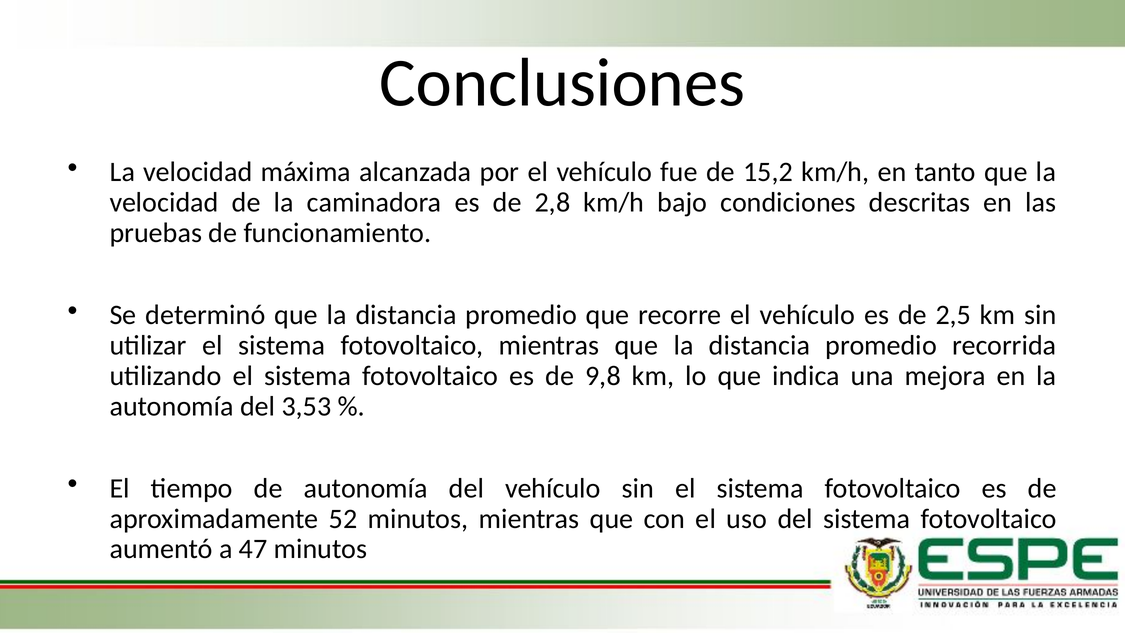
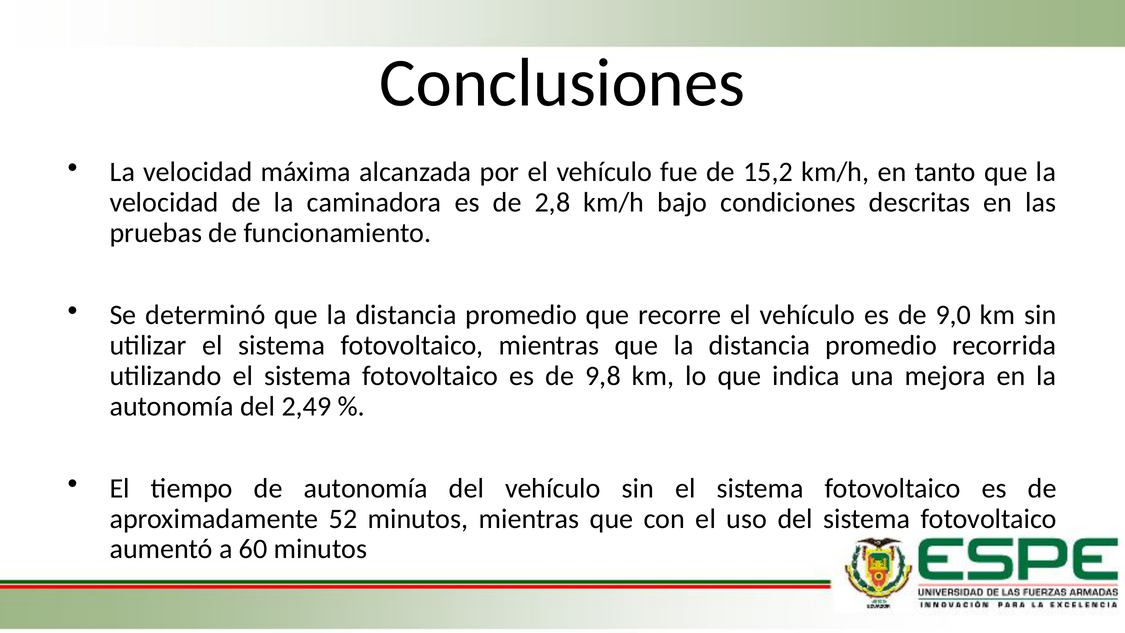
2,5: 2,5 -> 9,0
3,53: 3,53 -> 2,49
47: 47 -> 60
